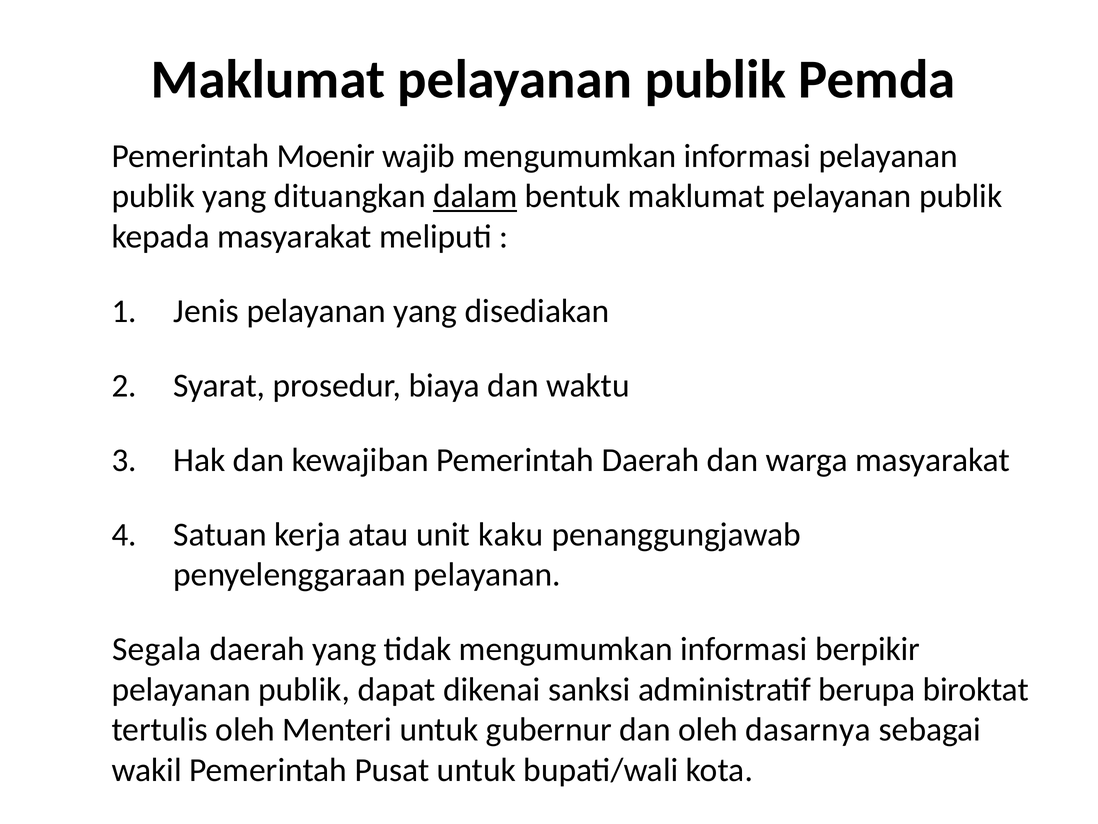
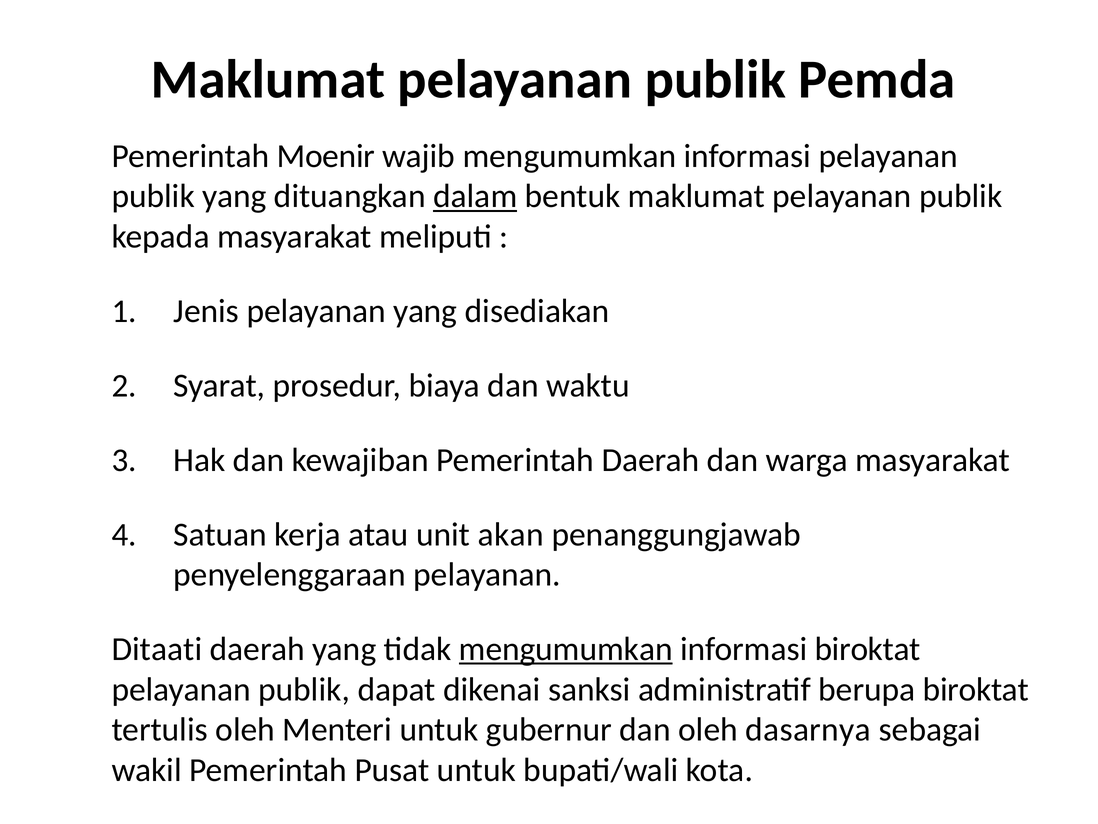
kaku: kaku -> akan
Segala: Segala -> Ditaati
mengumumkan at (566, 649) underline: none -> present
informasi berpikir: berpikir -> biroktat
